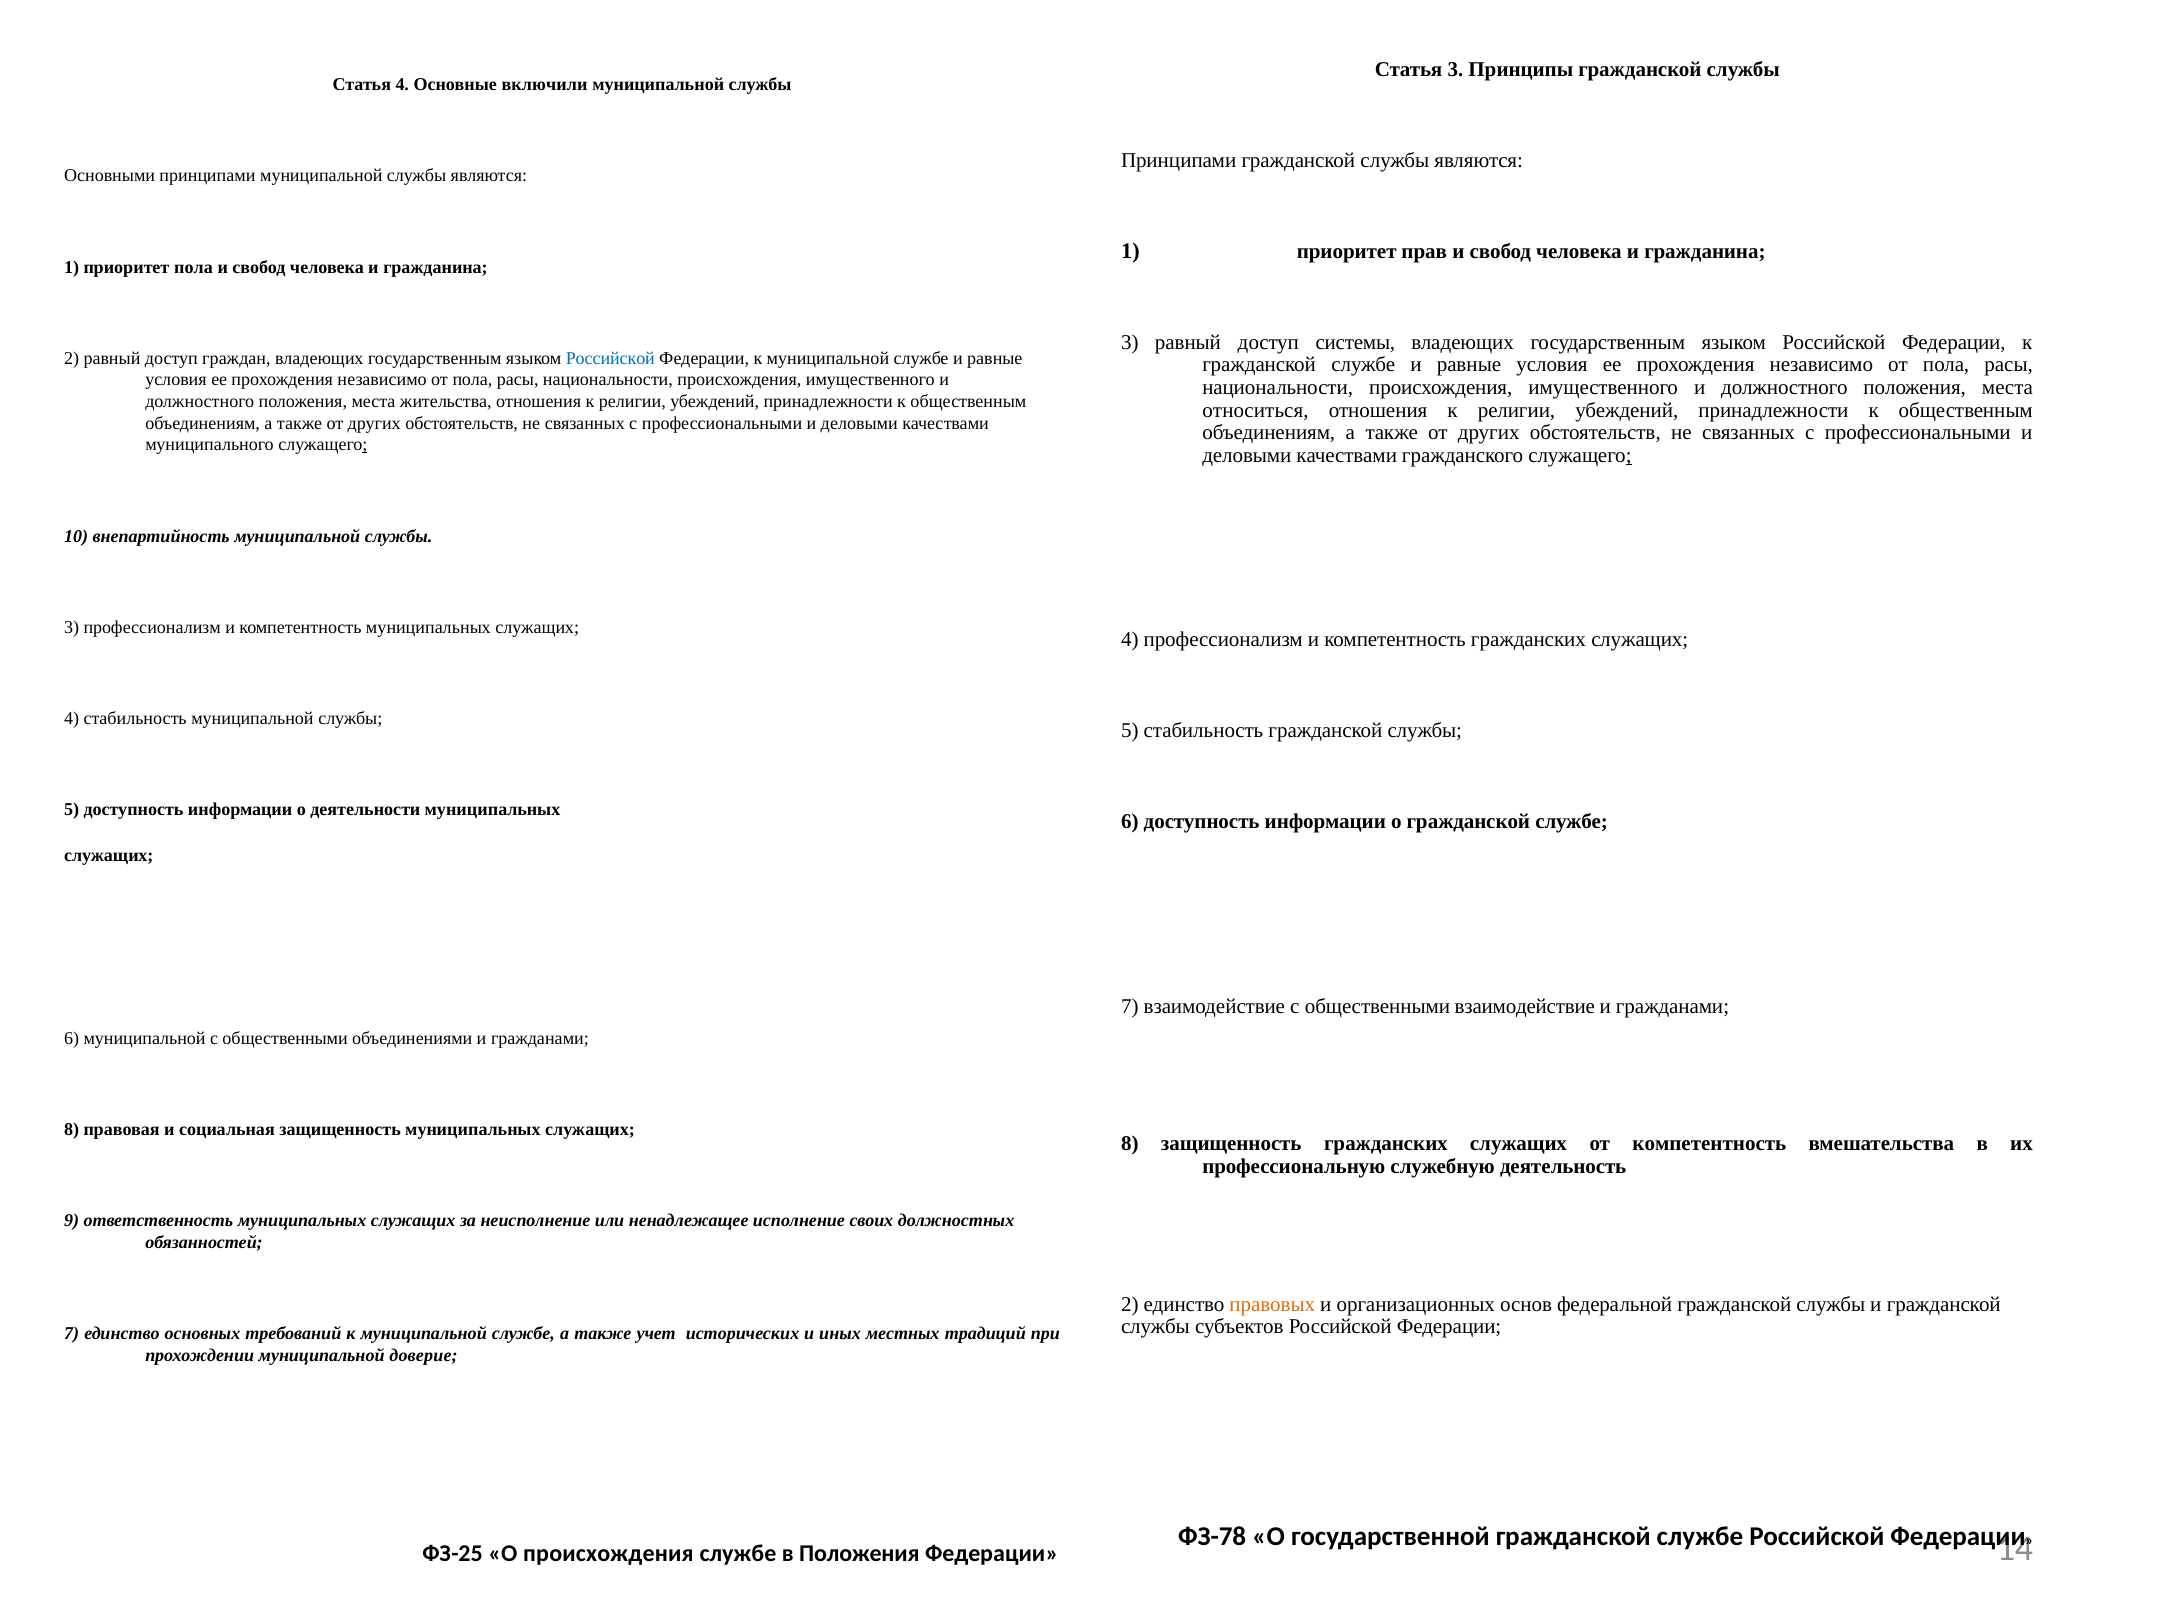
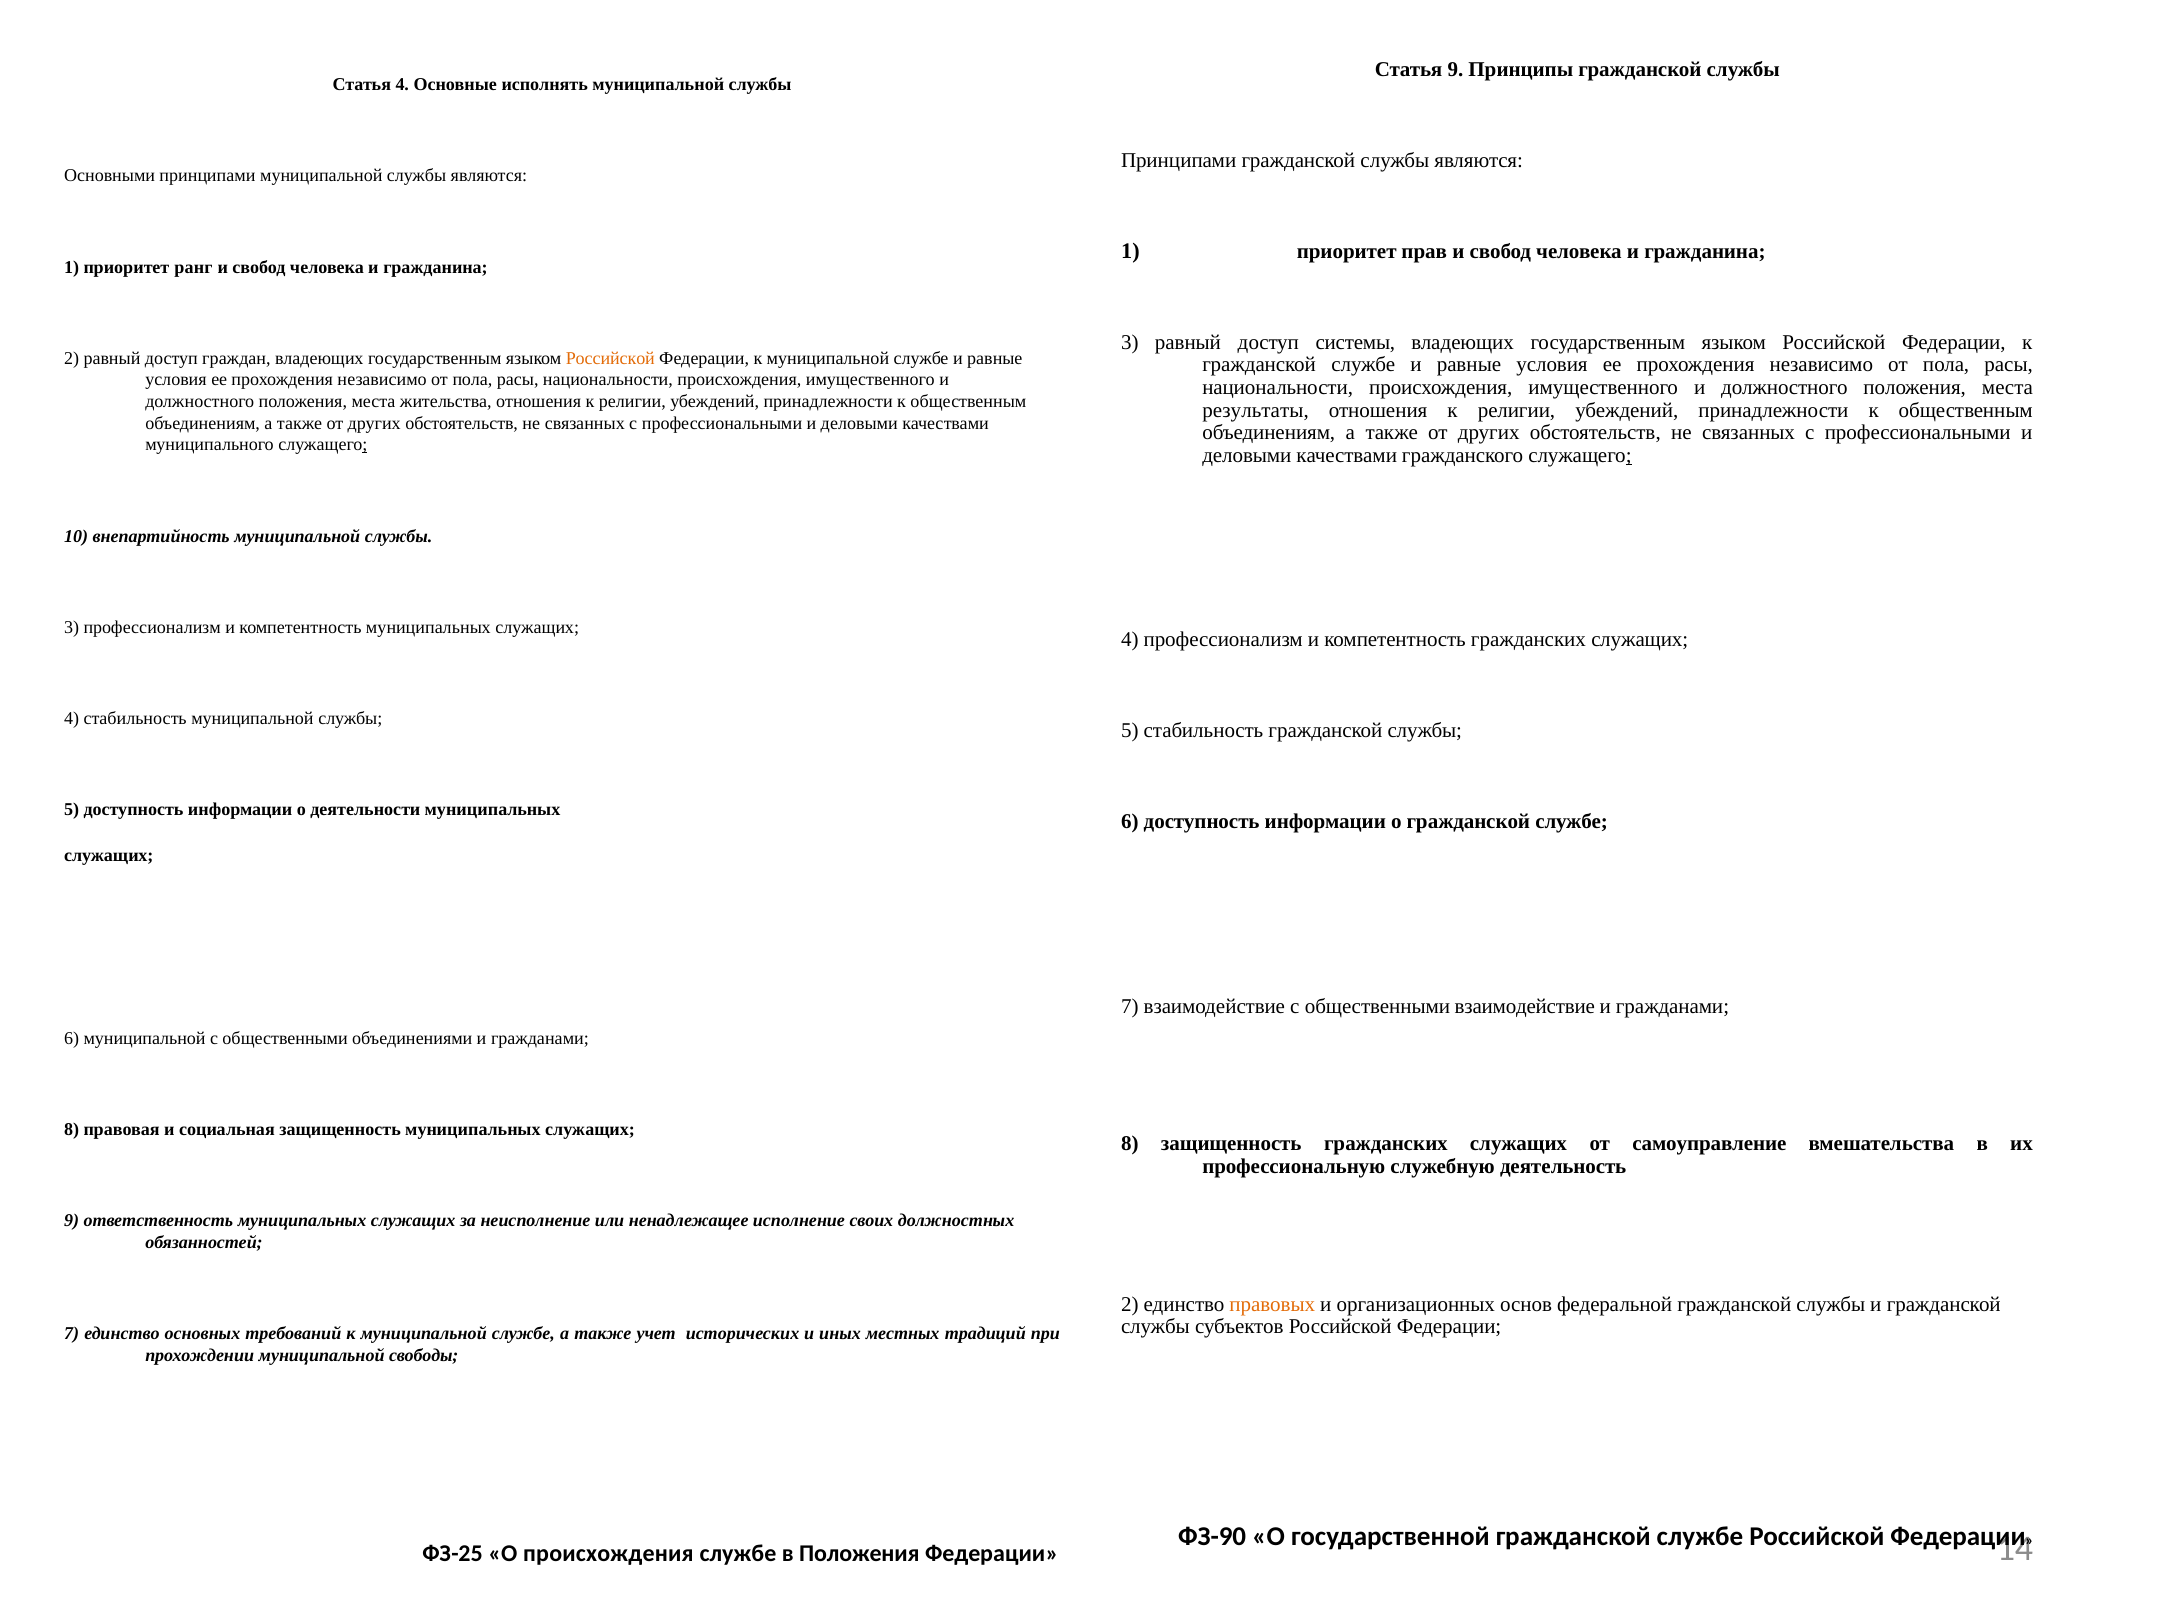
Статья 3: 3 -> 9
включили: включили -> исполнять
приоритет пола: пола -> ранг
Российской at (610, 358) colour: blue -> orange
относиться: относиться -> результаты
от компетентность: компетентность -> самоуправление
доверие: доверие -> свободы
ФЗ-78: ФЗ-78 -> ФЗ-90
